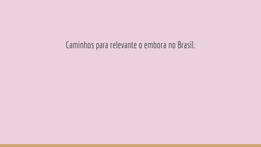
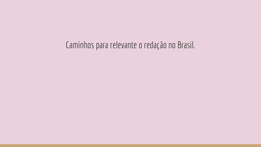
embora: embora -> redação
